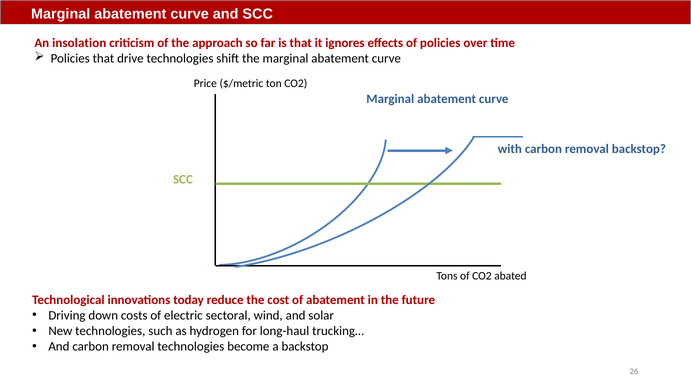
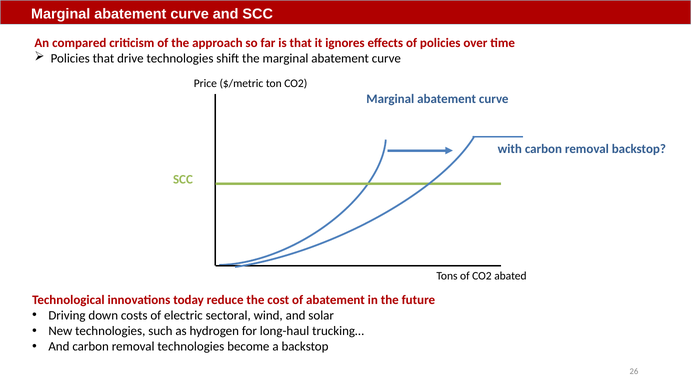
insolation: insolation -> compared
